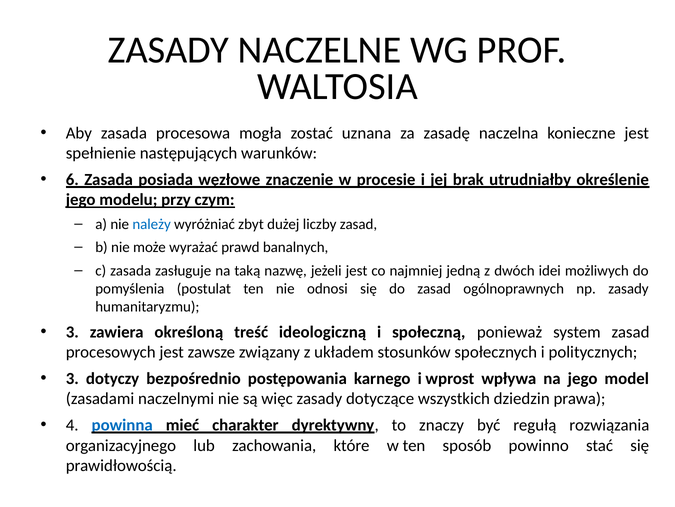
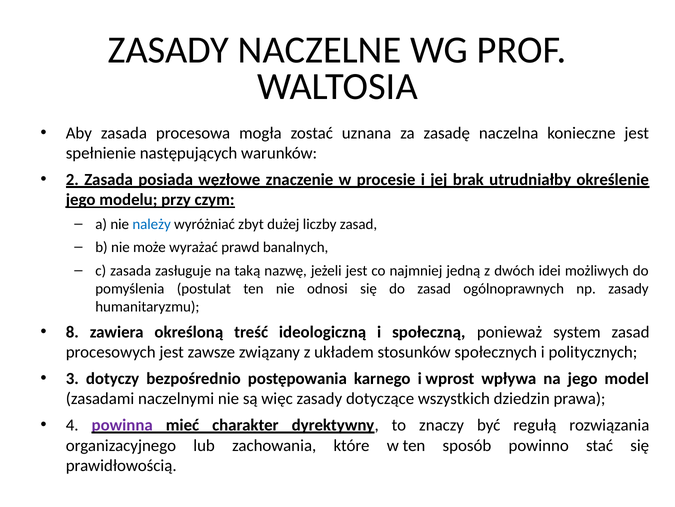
6: 6 -> 2
3 at (72, 332): 3 -> 8
powinna colour: blue -> purple
